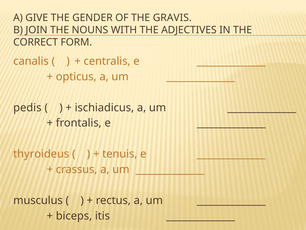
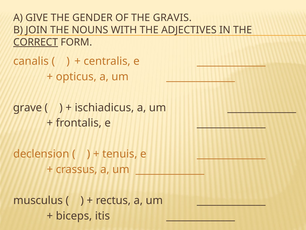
CORRECT underline: none -> present
pedis: pedis -> grave
thyroideus: thyroideus -> declension
